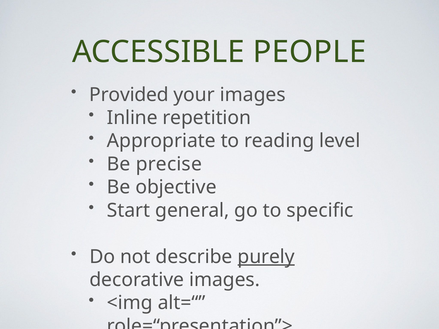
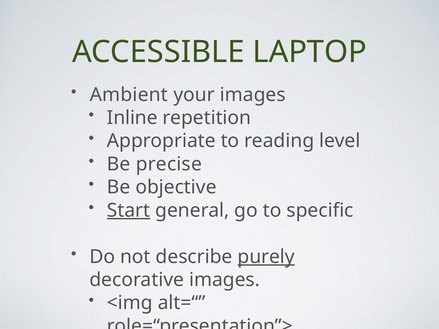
PEOPLE: PEOPLE -> LAPTOP
Provided: Provided -> Ambient
Start underline: none -> present
